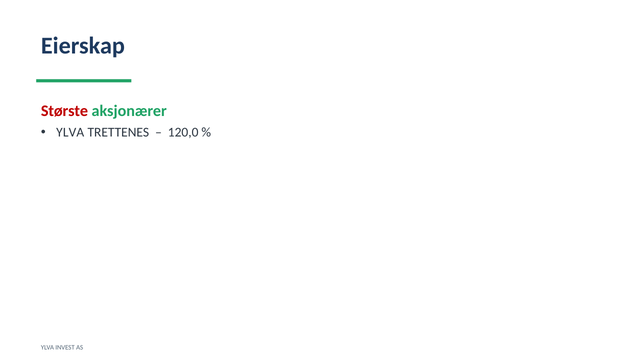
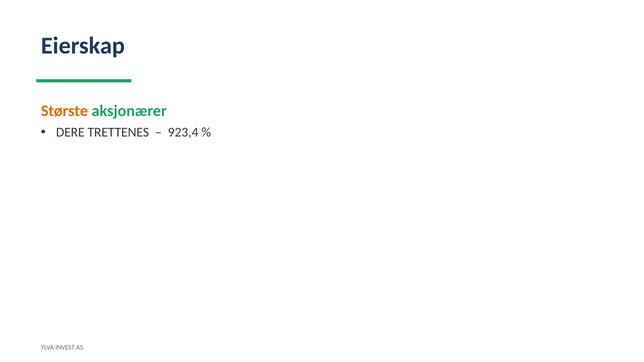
Største colour: red -> orange
YLVA at (70, 132): YLVA -> DERE
120,0: 120,0 -> 923,4
